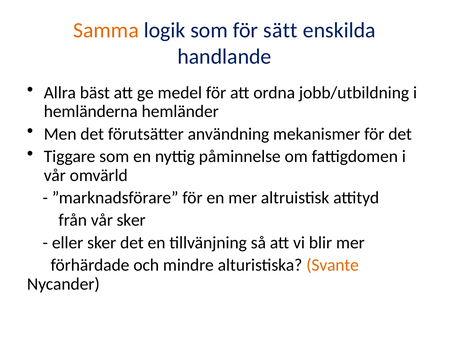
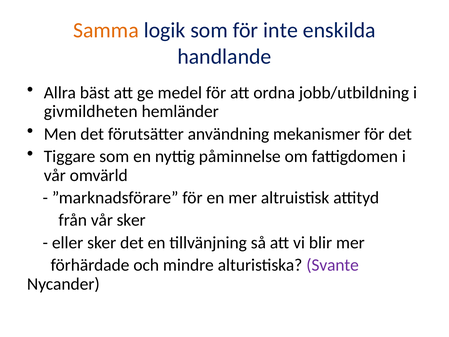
sätt: sätt -> inte
hemländerna: hemländerna -> givmildheten
Svante colour: orange -> purple
